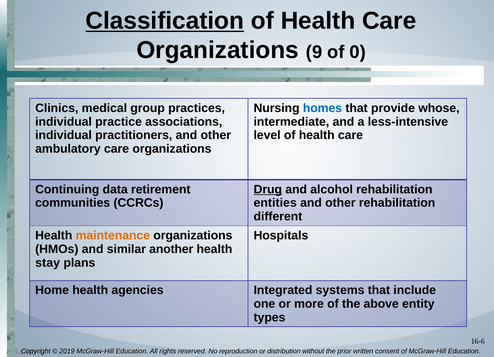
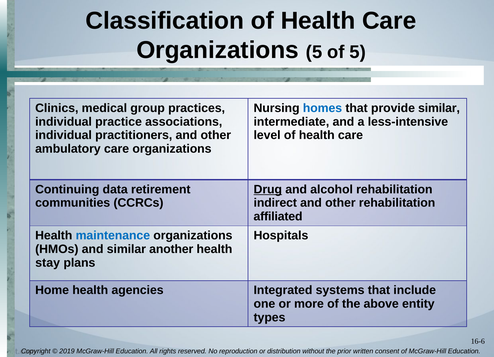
Classification underline: present -> none
Organizations 9: 9 -> 5
of 0: 0 -> 5
provide whose: whose -> similar
entities: entities -> indirect
different: different -> affiliated
maintenance colour: orange -> blue
